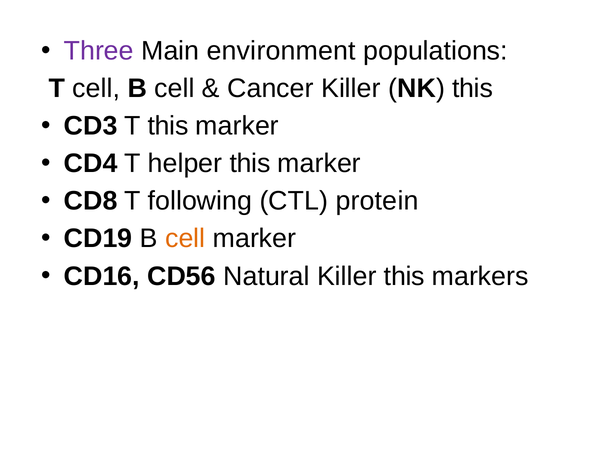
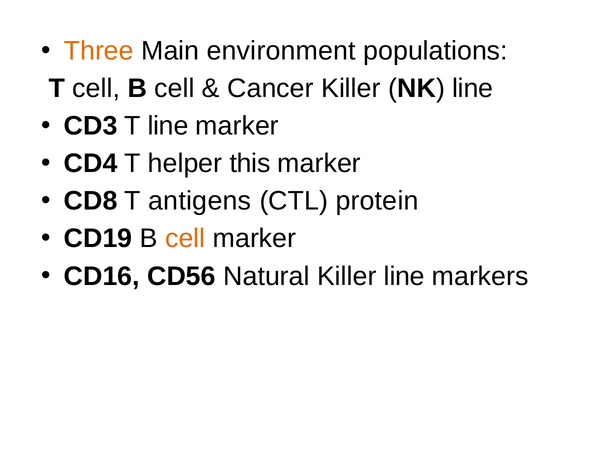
Three colour: purple -> orange
NK this: this -> line
T this: this -> line
following: following -> antigens
Killer this: this -> line
